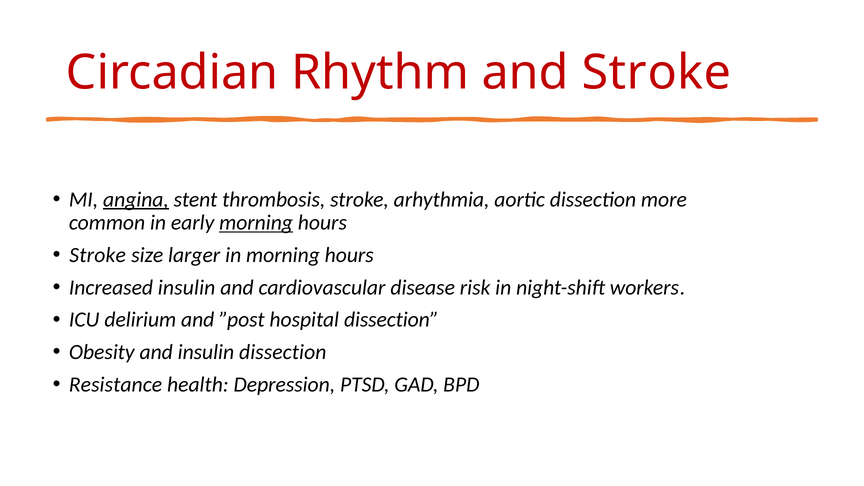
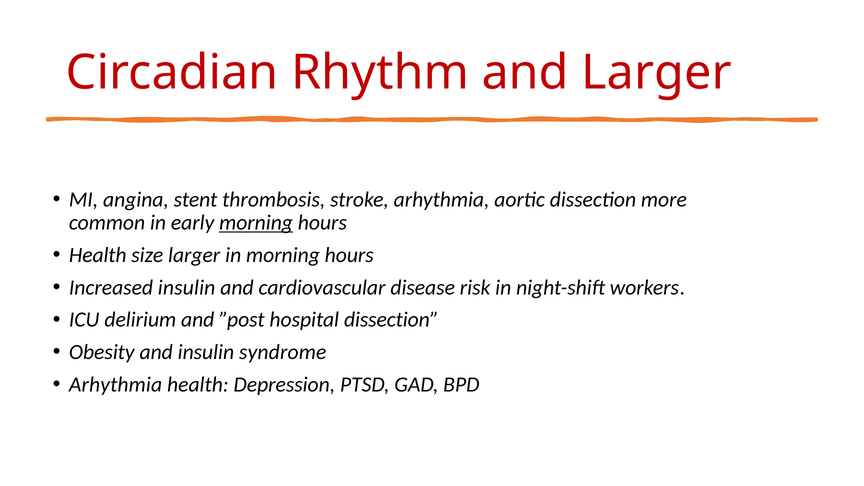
and Stroke: Stroke -> Larger
angina underline: present -> none
Stroke at (98, 255): Stroke -> Health
insulin dissection: dissection -> syndrome
Resistance at (116, 384): Resistance -> Arhythmia
